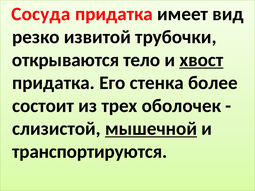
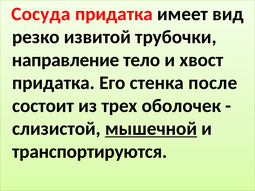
открываются: открываются -> направление
хвост underline: present -> none
более: более -> после
